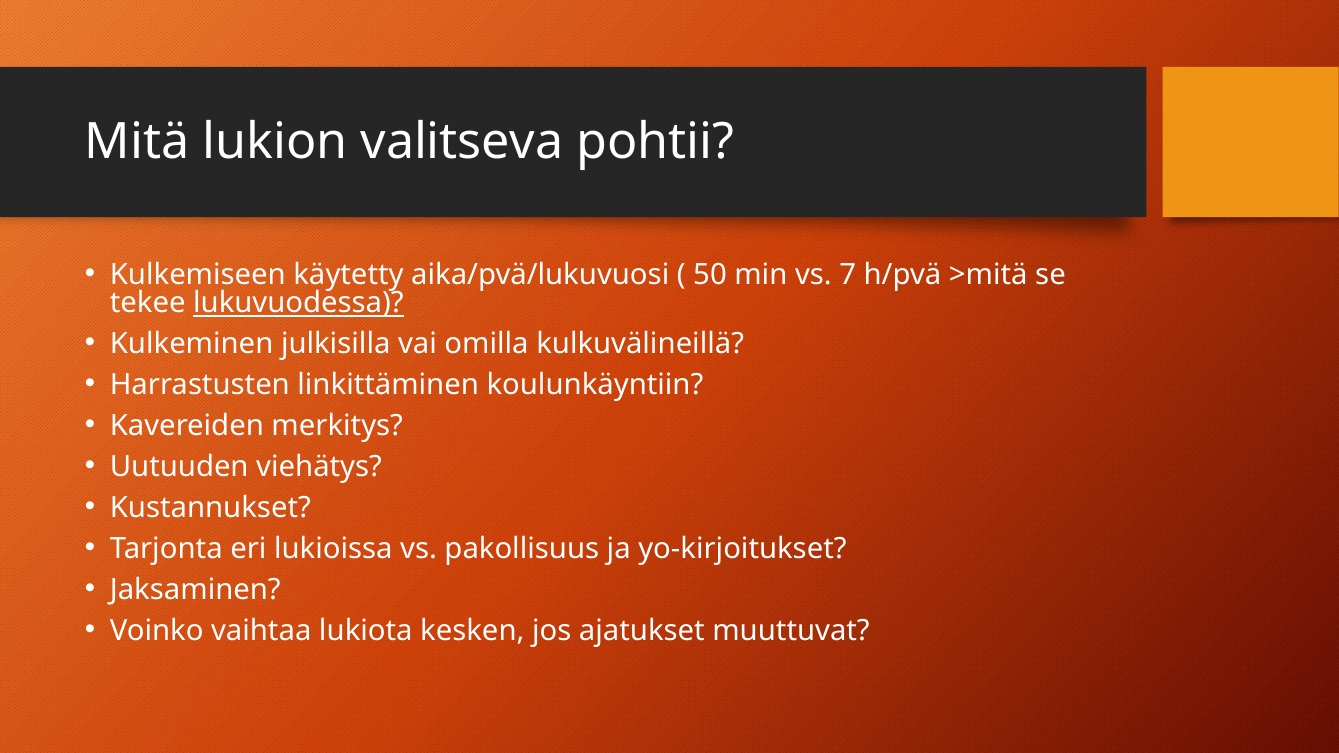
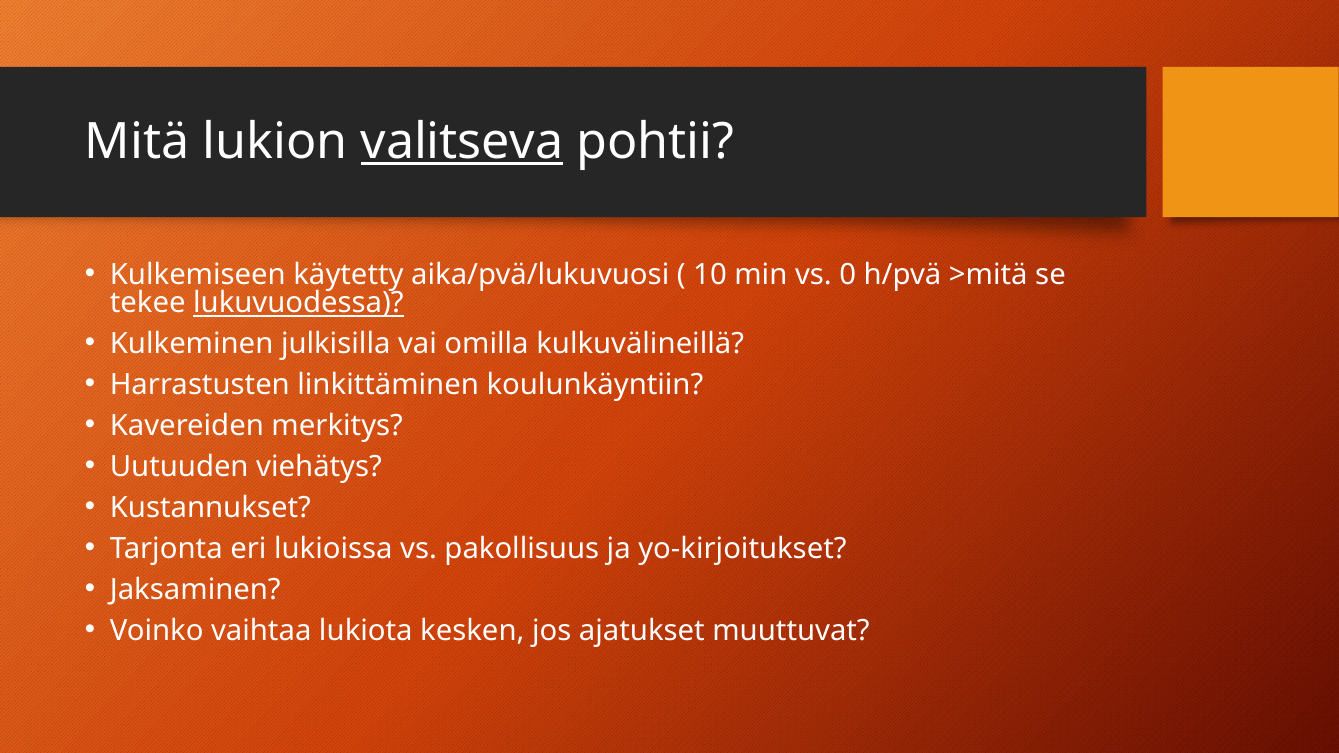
valitseva underline: none -> present
50: 50 -> 10
7: 7 -> 0
